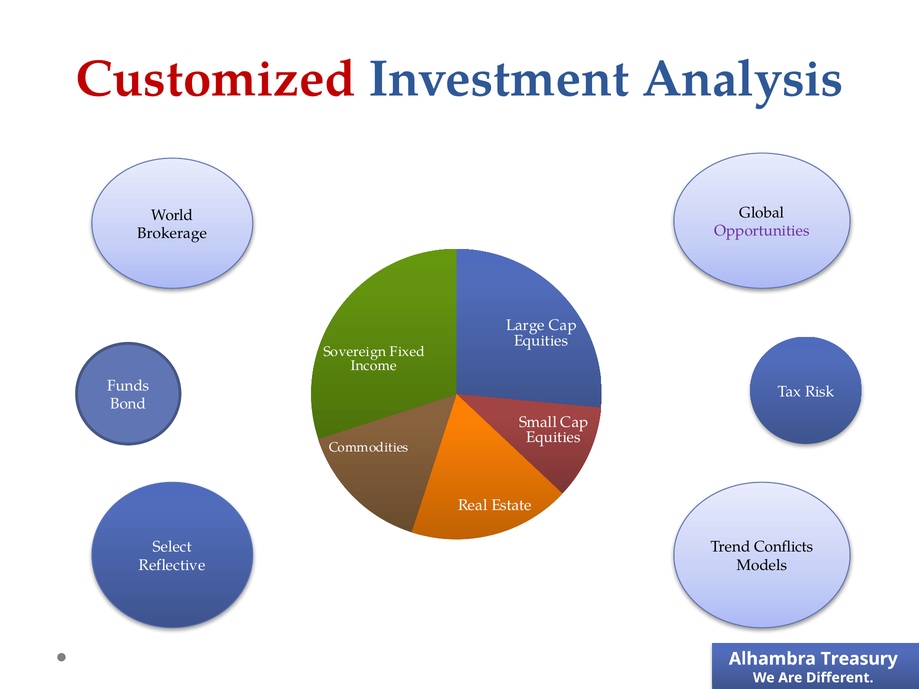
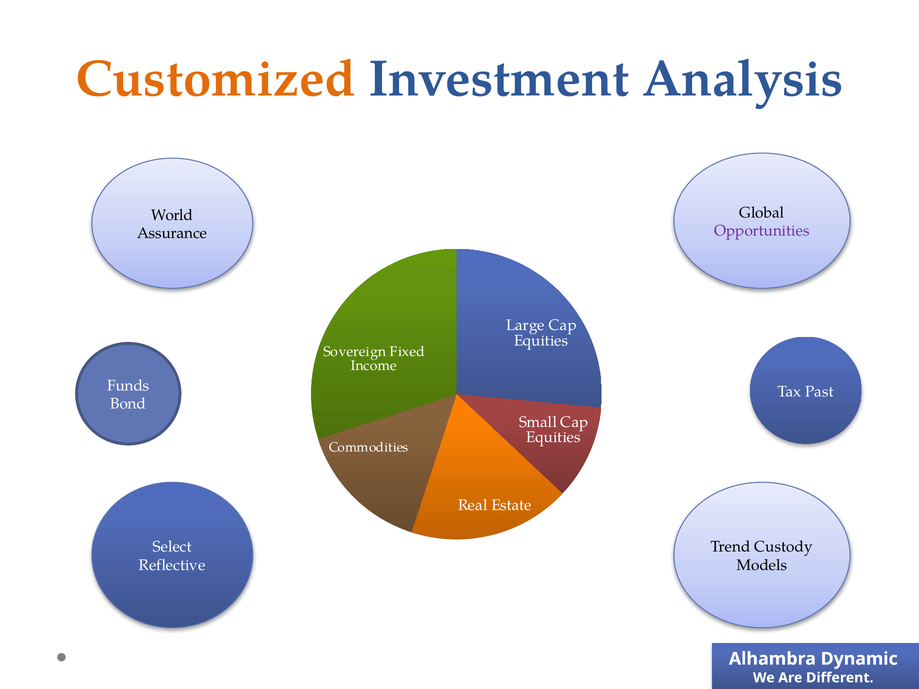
Customized colour: red -> orange
Brokerage: Brokerage -> Assurance
Risk: Risk -> Past
Conflicts: Conflicts -> Custody
Treasury: Treasury -> Dynamic
